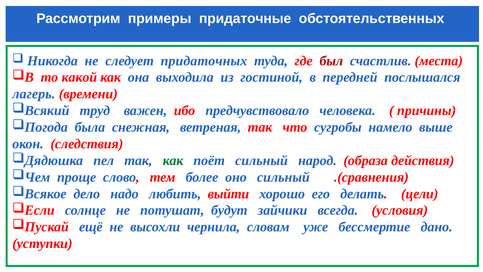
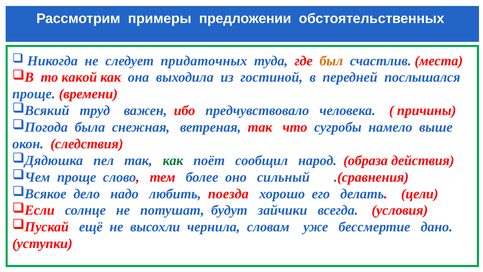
придаточные: придаточные -> предложении
был colour: red -> orange
лагерь at (34, 94): лагерь -> проще
поёт сильный: сильный -> сообщил
выйти: выйти -> поезда
